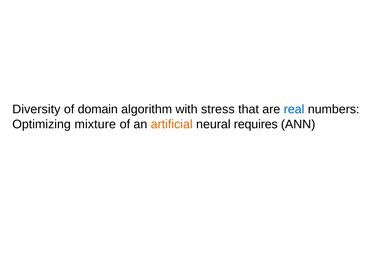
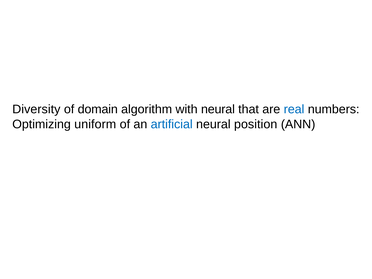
with stress: stress -> neural
mixture: mixture -> uniform
artificial colour: orange -> blue
requires: requires -> position
